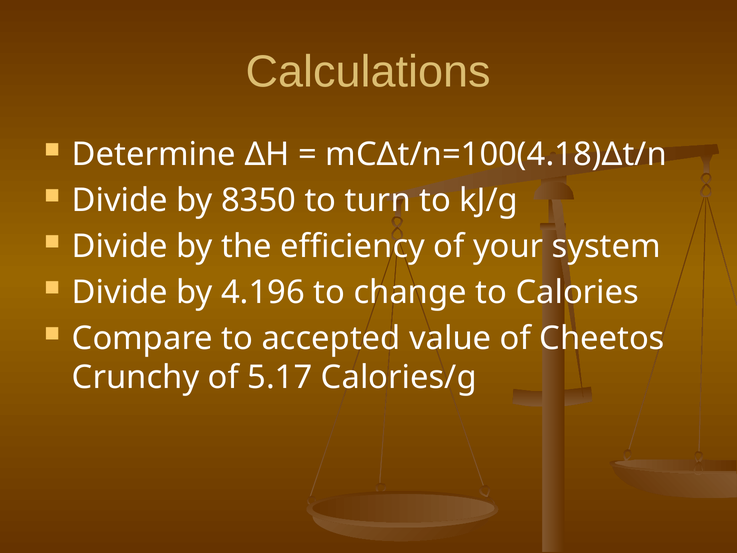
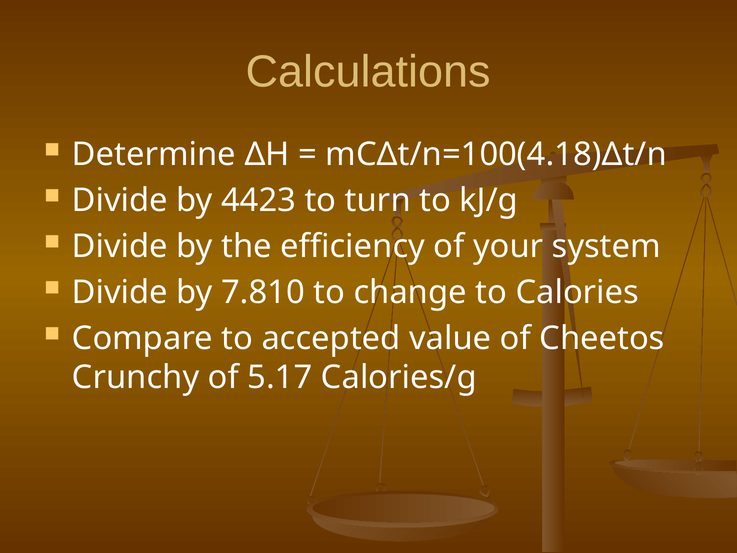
8350: 8350 -> 4423
4.196: 4.196 -> 7.810
